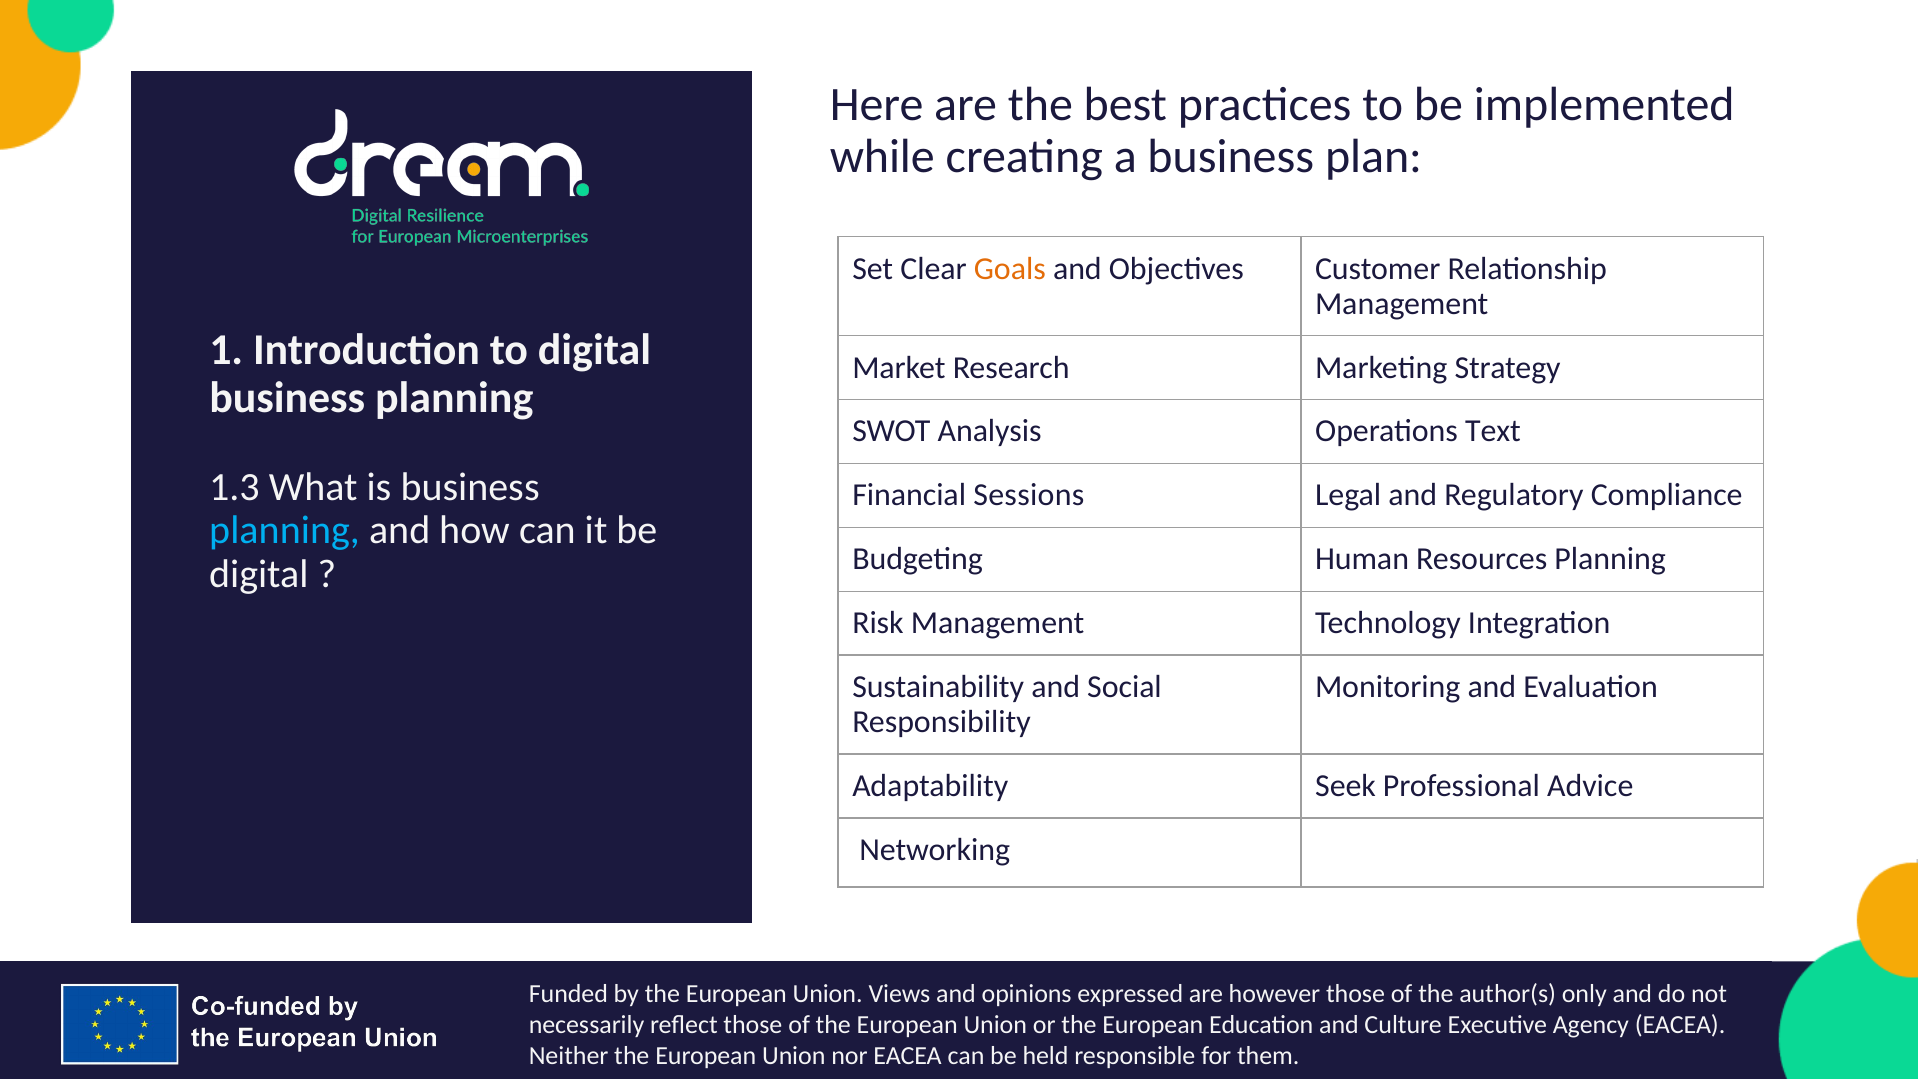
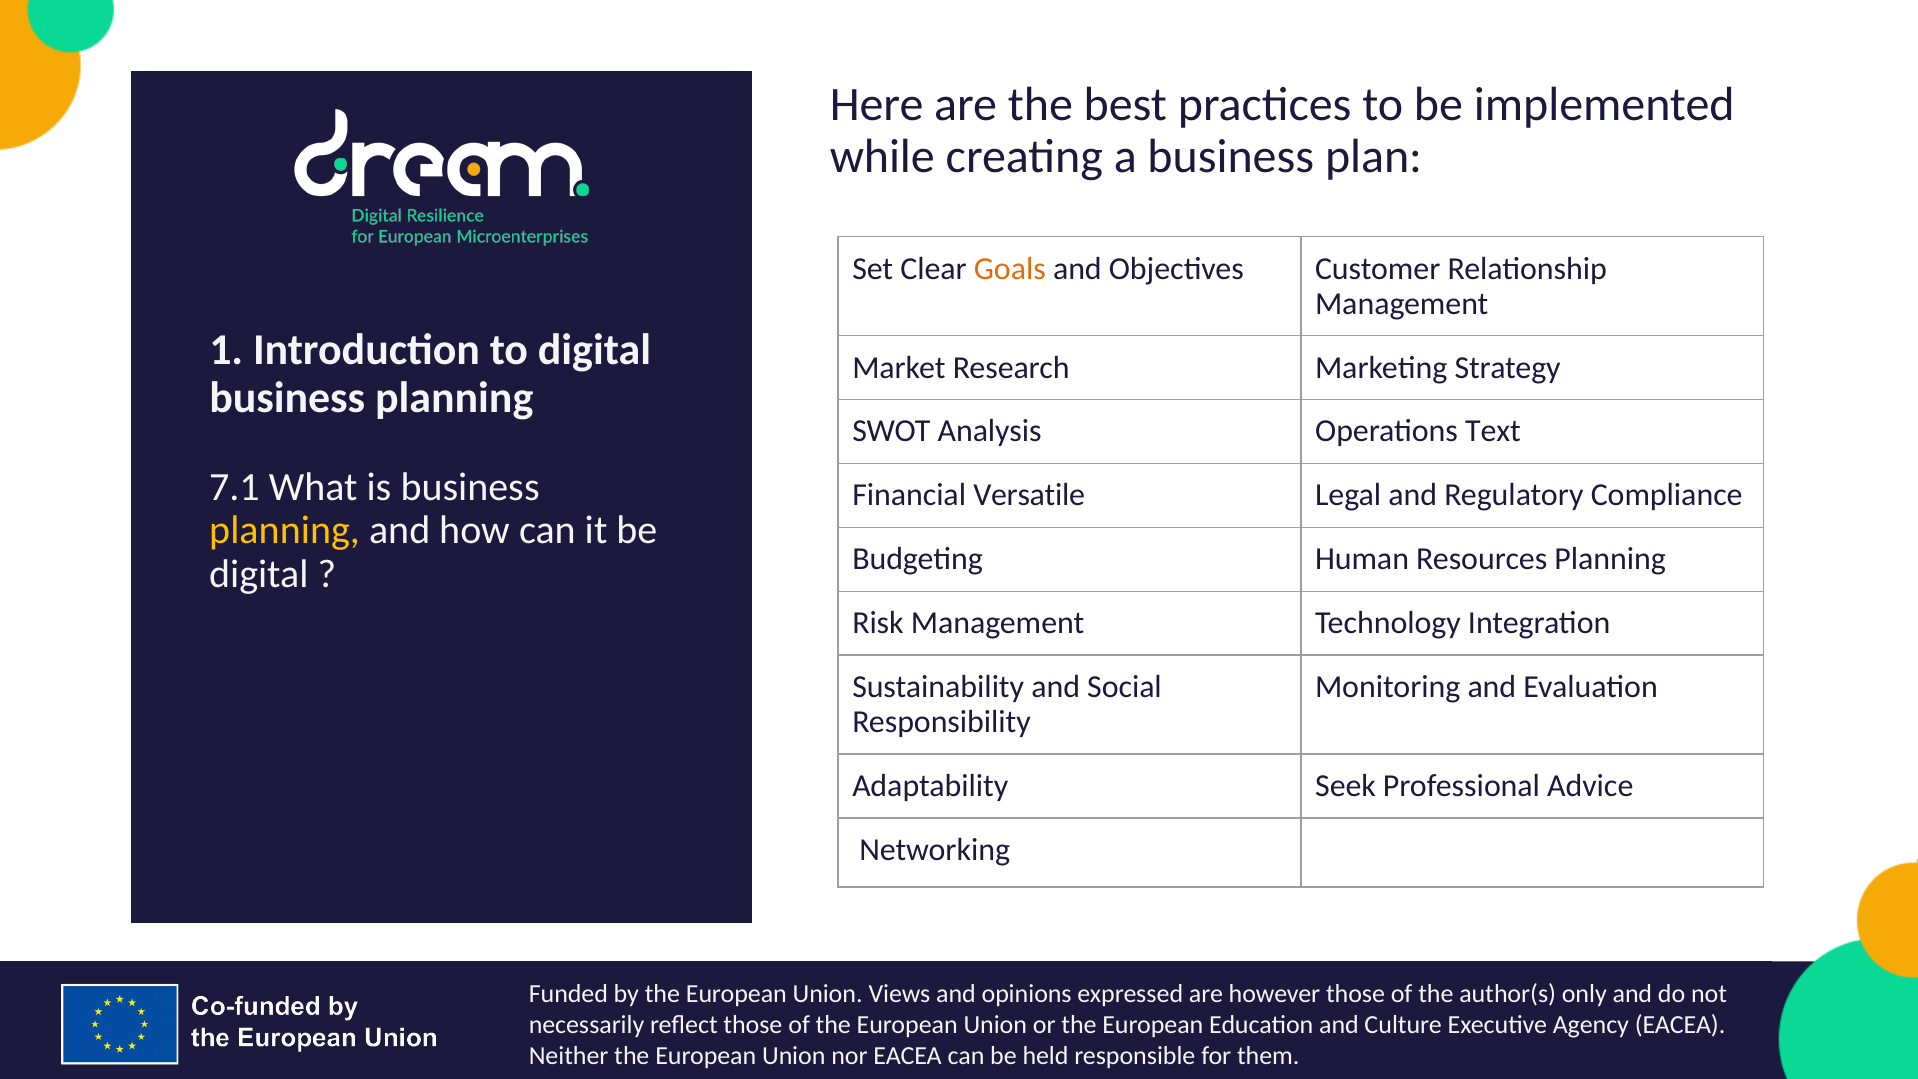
1.3: 1.3 -> 7.1
Sessions: Sessions -> Versatile
planning at (285, 531) colour: light blue -> yellow
